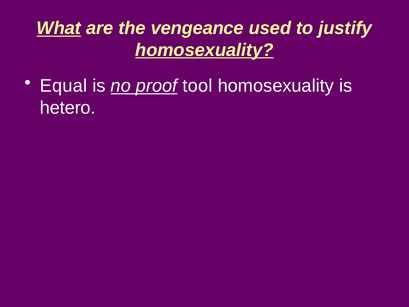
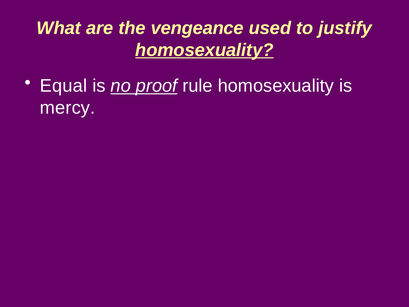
What underline: present -> none
tool: tool -> rule
hetero: hetero -> mercy
